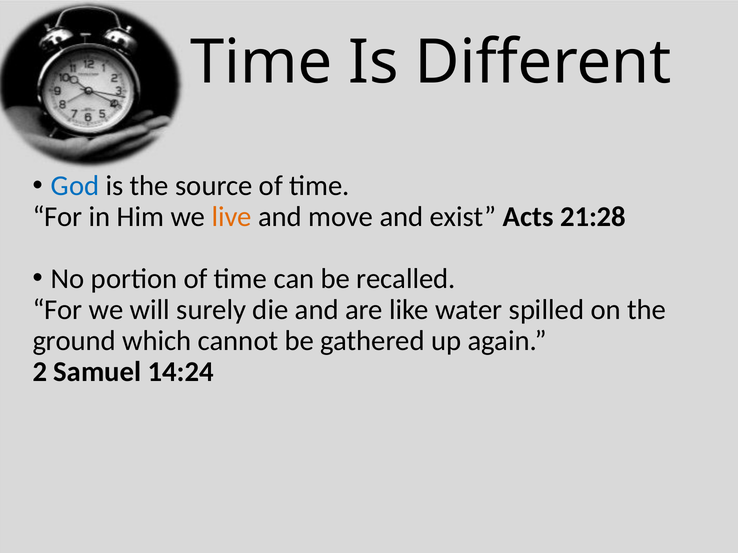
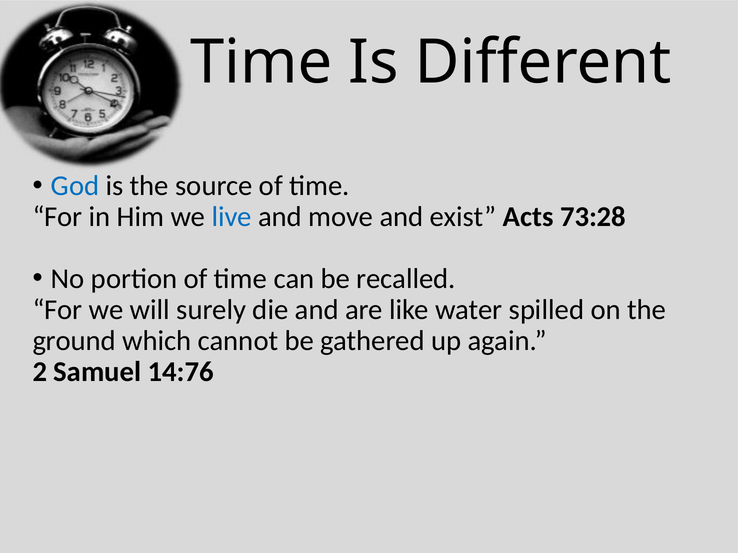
live colour: orange -> blue
21:28: 21:28 -> 73:28
14:24: 14:24 -> 14:76
